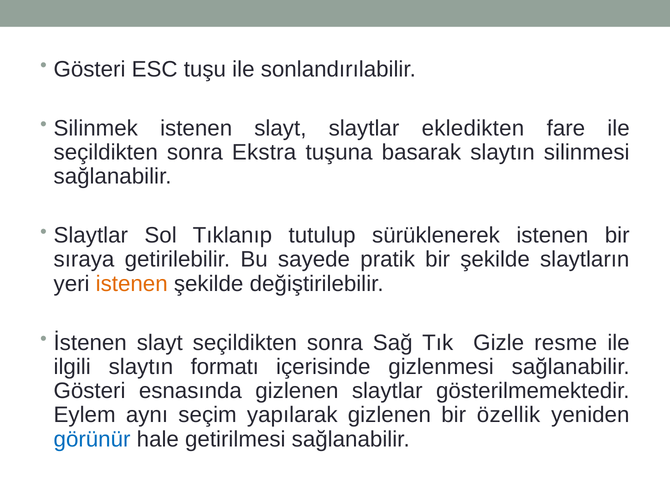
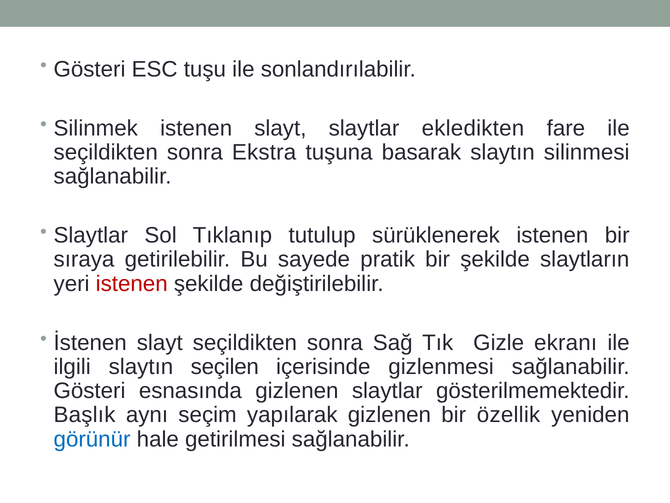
istenen at (132, 283) colour: orange -> red
resme: resme -> ekranı
formatı: formatı -> seçilen
Eylem: Eylem -> Başlık
